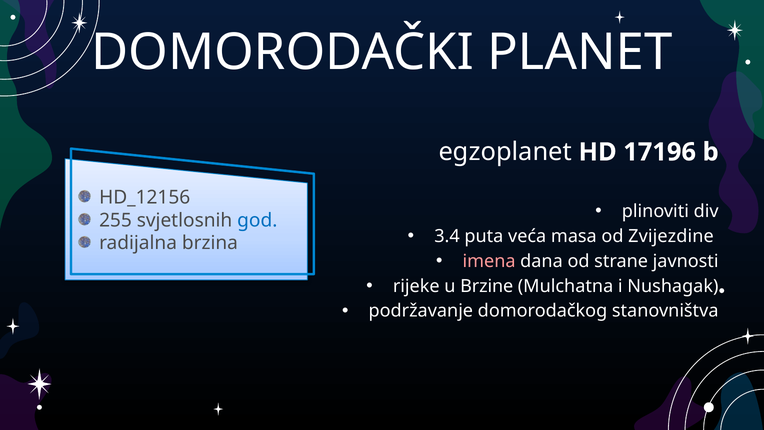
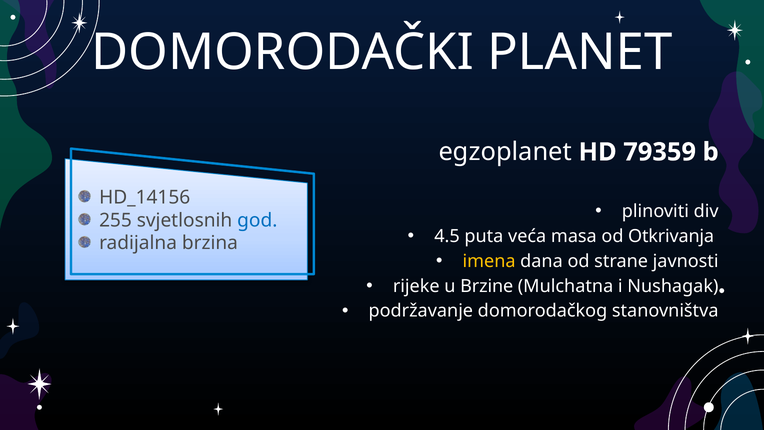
17196: 17196 -> 79359
HD_12156: HD_12156 -> HD_14156
3.4: 3.4 -> 4.5
Zvijezdine: Zvijezdine -> Otkrivanja
imena colour: pink -> yellow
